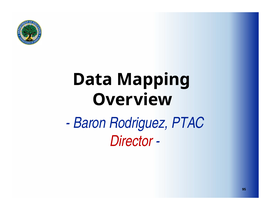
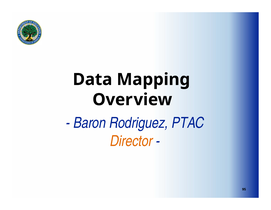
Director colour: red -> orange
